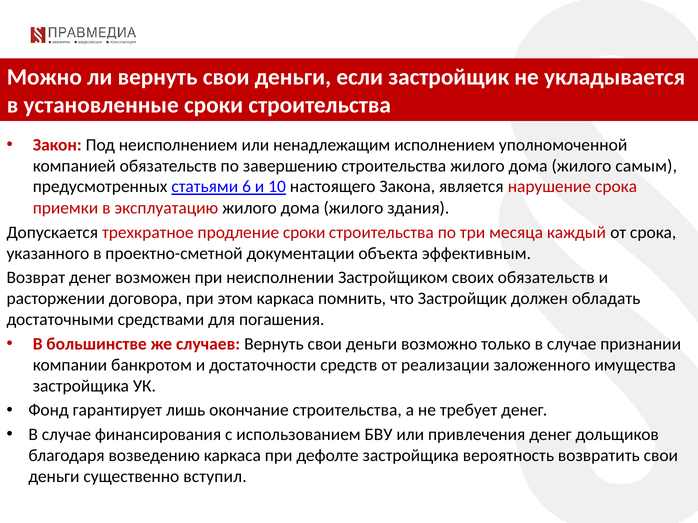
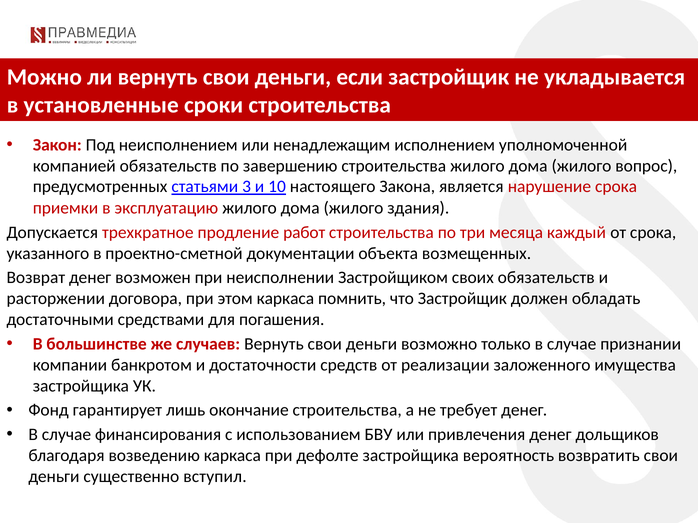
самым: самым -> вопрос
6: 6 -> 3
продление сроки: сроки -> работ
эффективным: эффективным -> возмещенных
